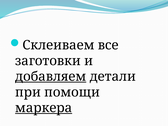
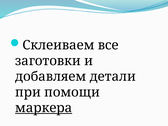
добавляем underline: present -> none
